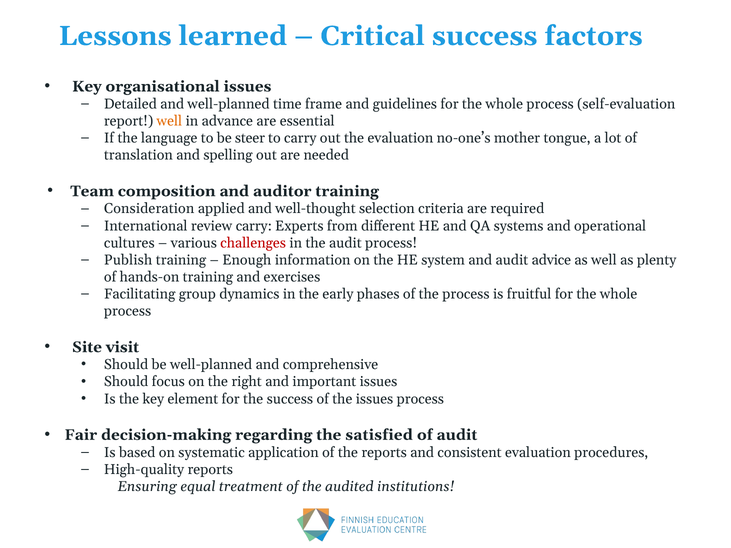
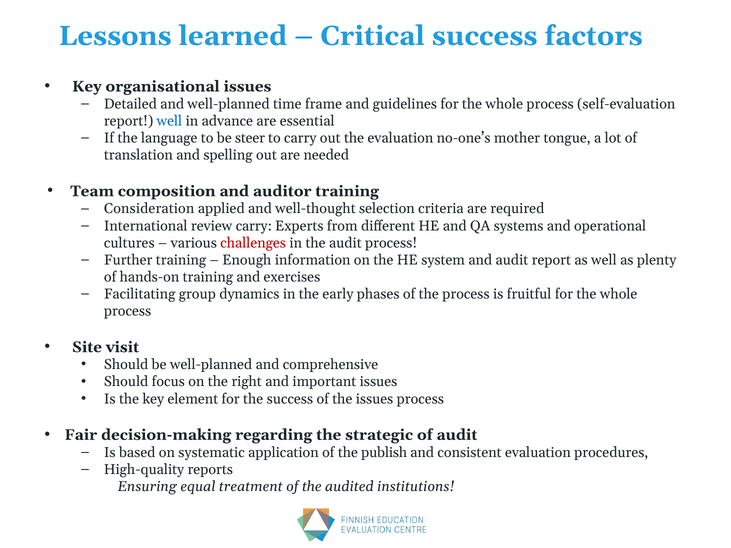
well at (169, 121) colour: orange -> blue
Publish: Publish -> Further
audit advice: advice -> report
satisfied: satisfied -> strategic
the reports: reports -> publish
